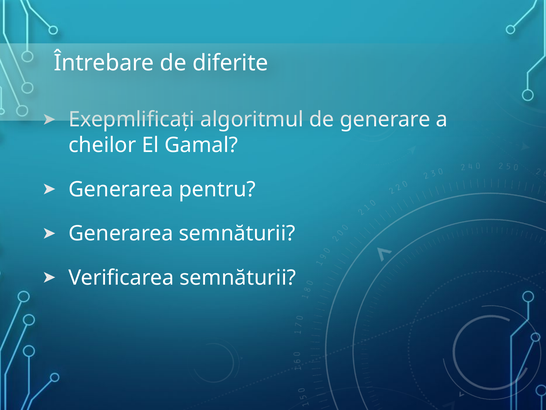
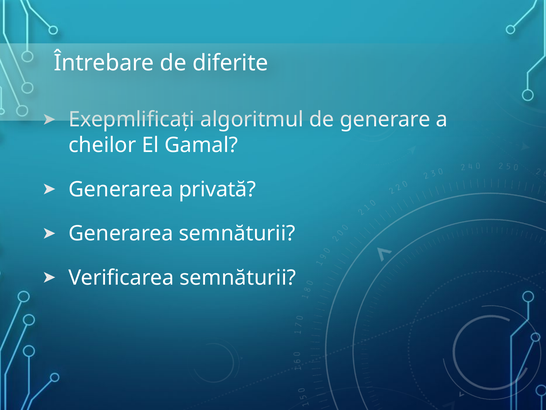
pentru: pentru -> privată
